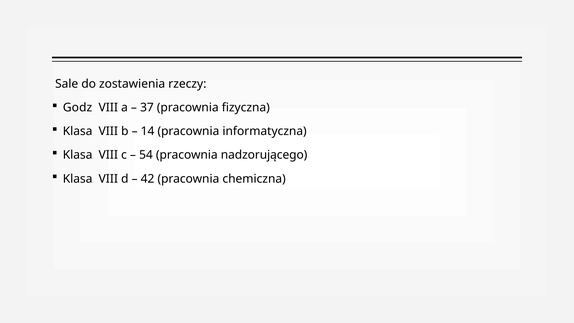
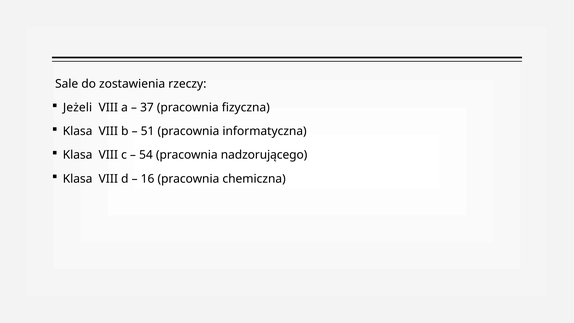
Godz: Godz -> Jeżeli
14: 14 -> 51
42: 42 -> 16
